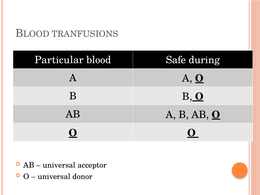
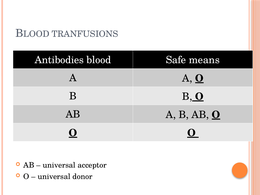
Particular: Particular -> Antibodies
during: during -> means
